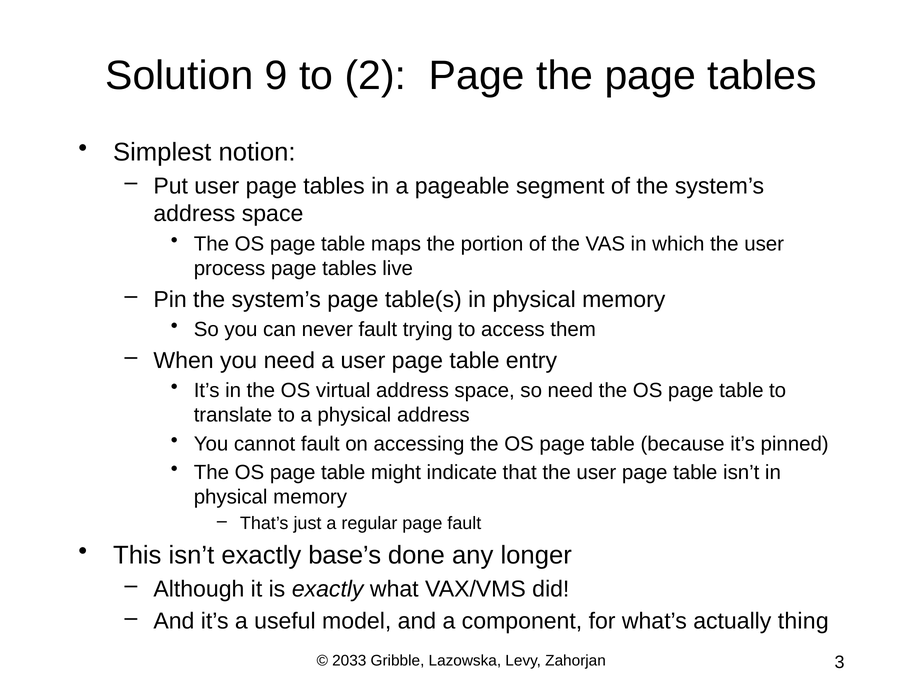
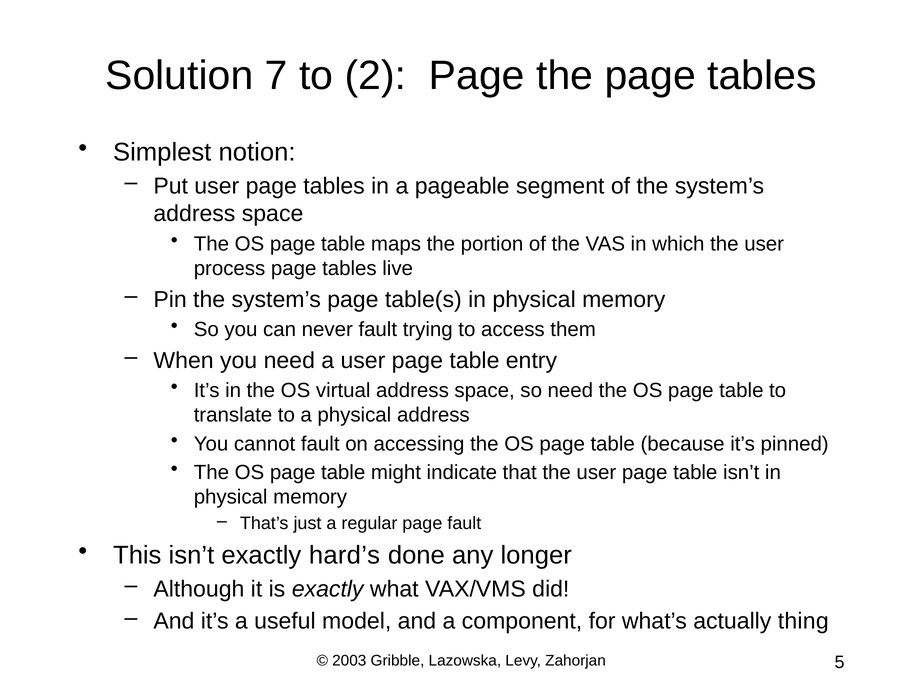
9: 9 -> 7
base’s: base’s -> hard’s
2033: 2033 -> 2003
3: 3 -> 5
